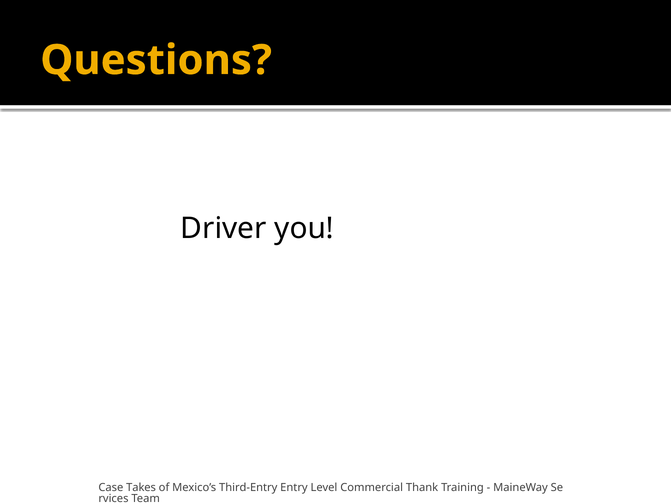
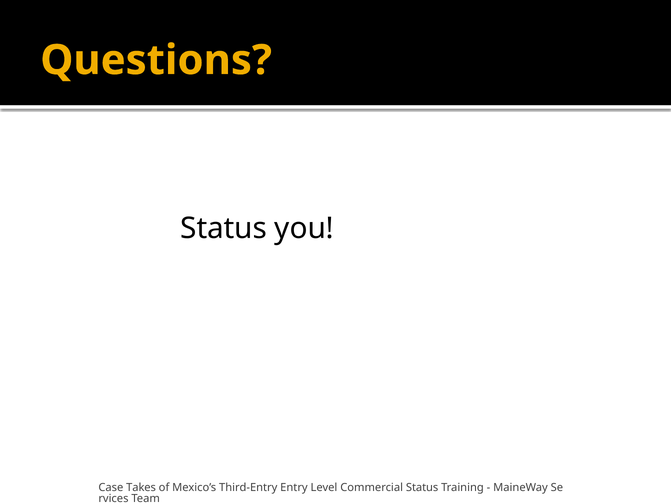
Driver at (224, 229): Driver -> Status
Commercial Thank: Thank -> Status
